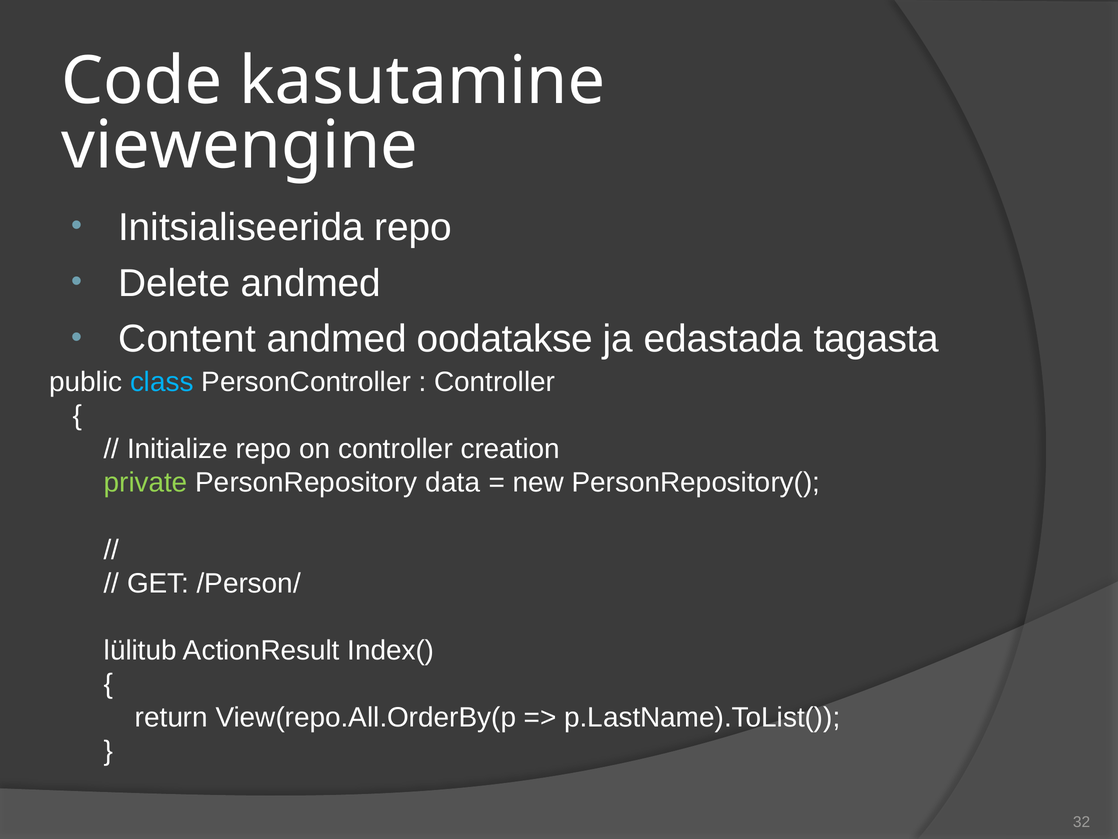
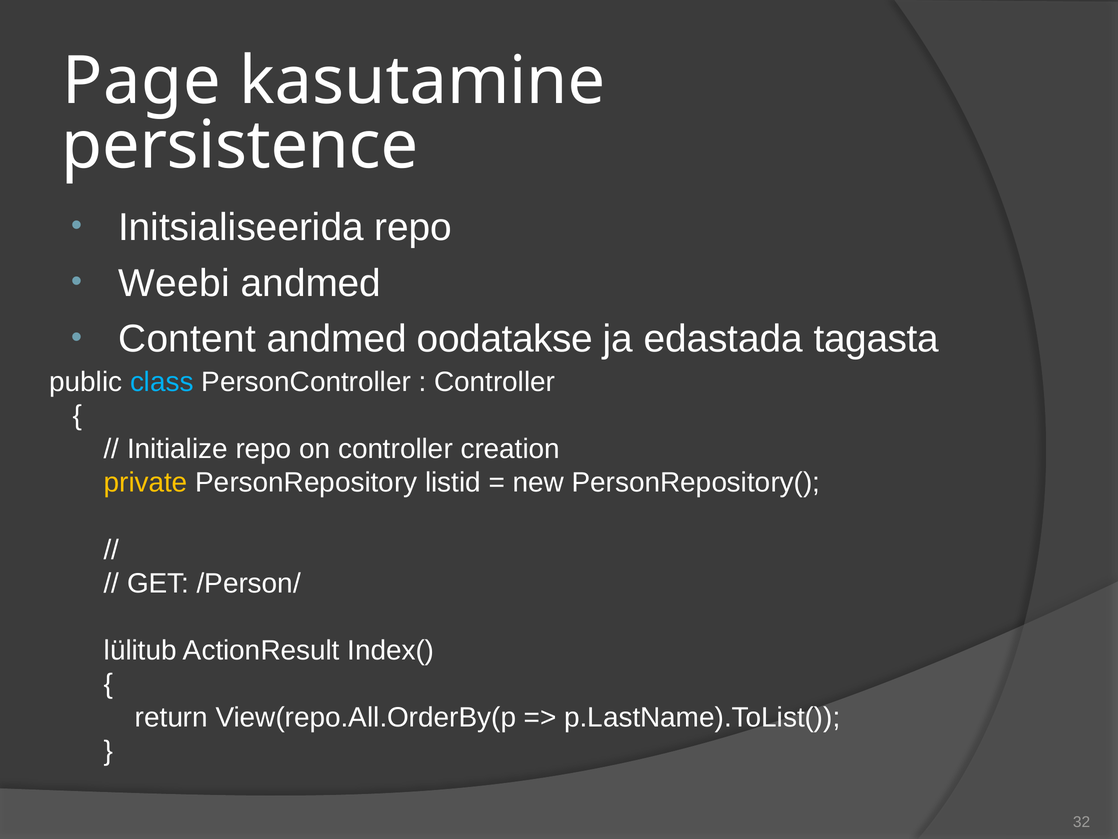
Code: Code -> Page
viewengine: viewengine -> persistence
Delete: Delete -> Weebi
private colour: light green -> yellow
data: data -> listid
